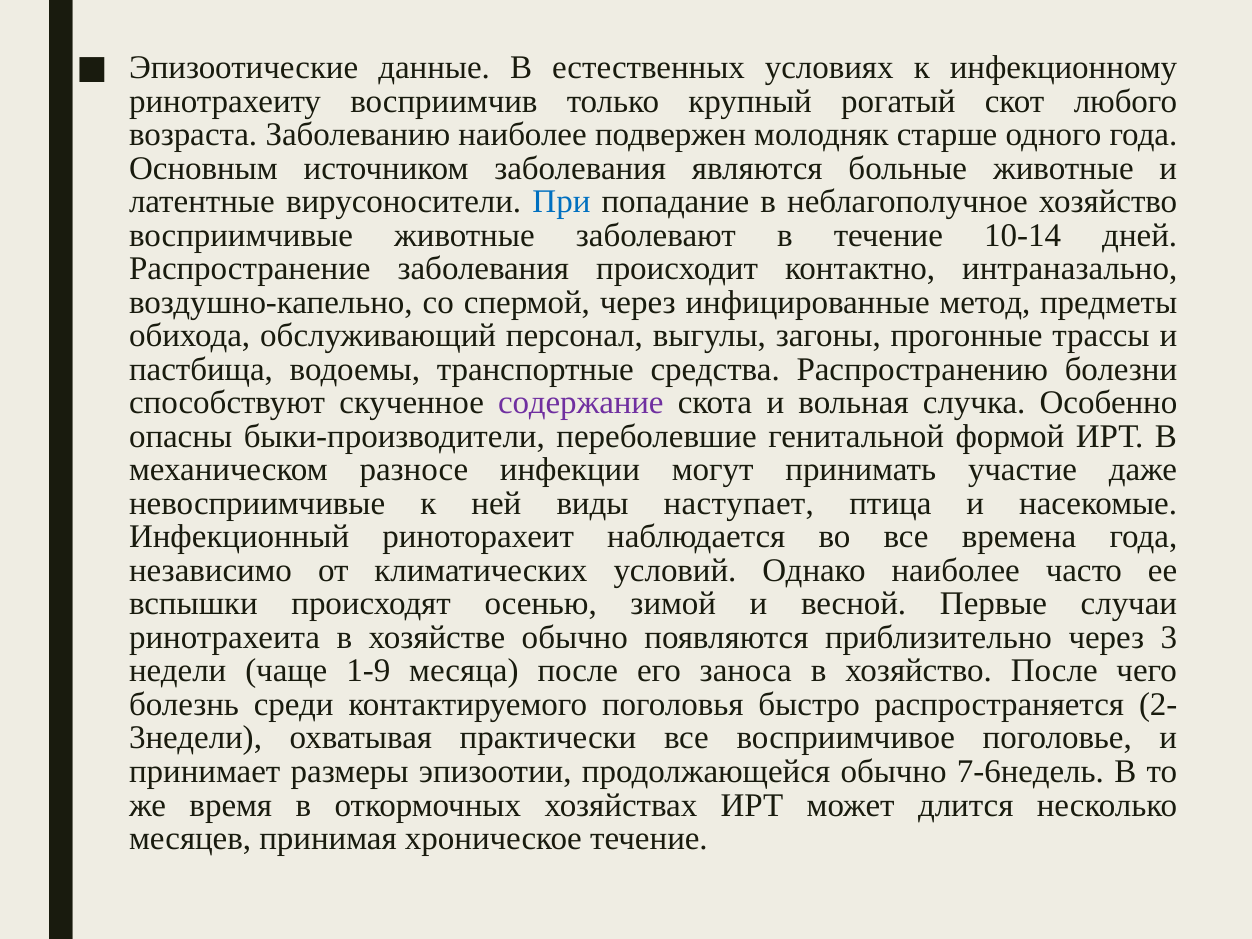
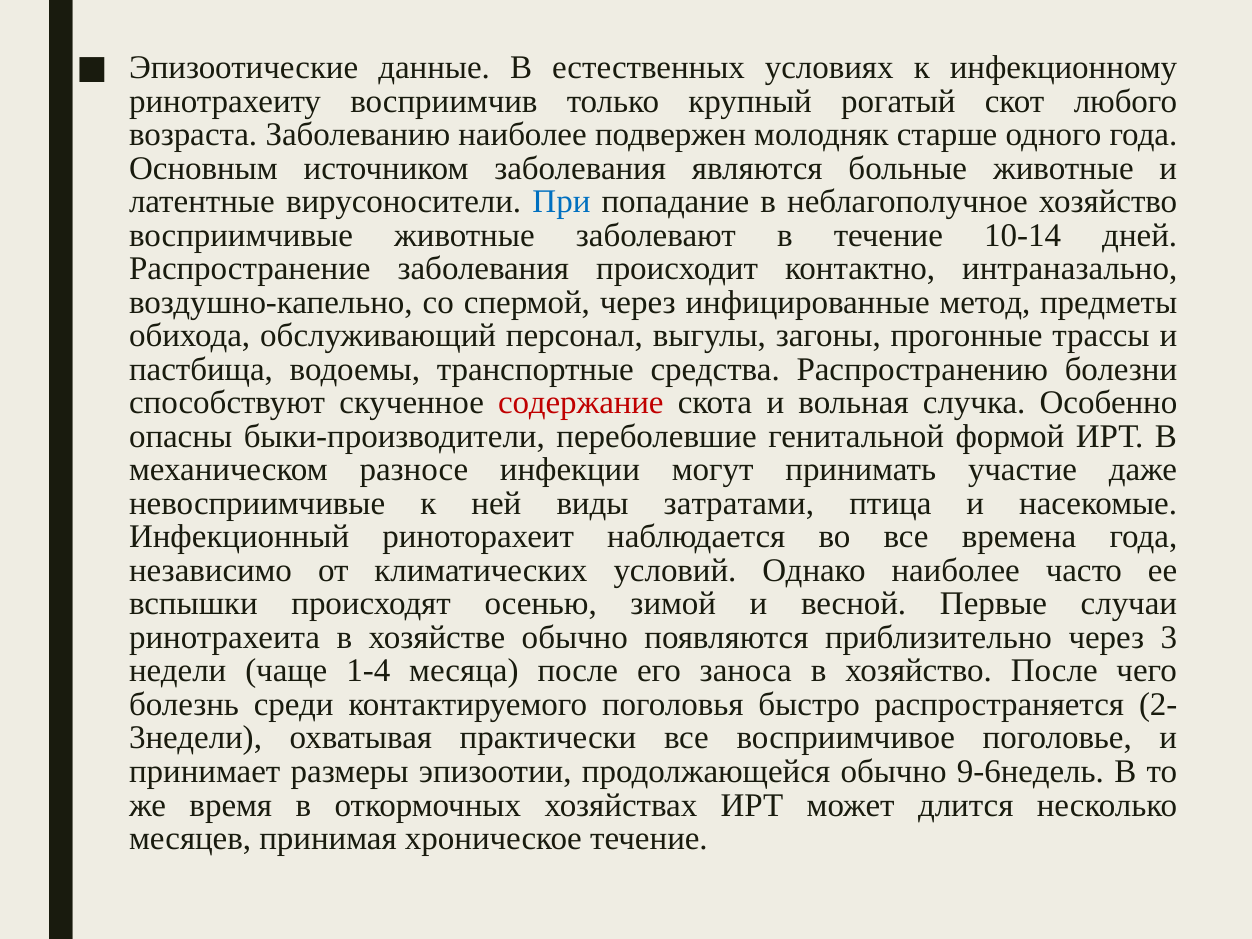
содержание colour: purple -> red
наступает: наступает -> затратами
1-9: 1-9 -> 1-4
7-6недель: 7-6недель -> 9-6недель
